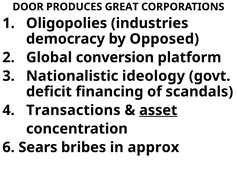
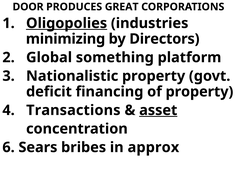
Oligopolies underline: none -> present
democracy: democracy -> minimizing
Opposed: Opposed -> Directors
conversion: conversion -> something
Nationalistic ideology: ideology -> property
of scandals: scandals -> property
